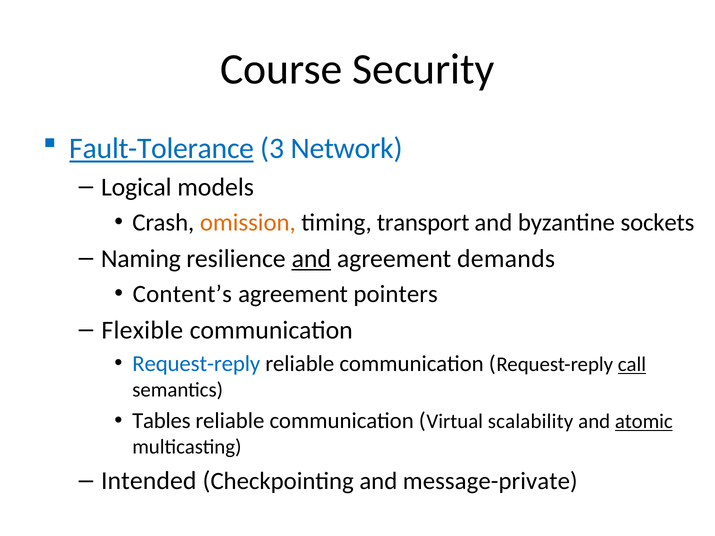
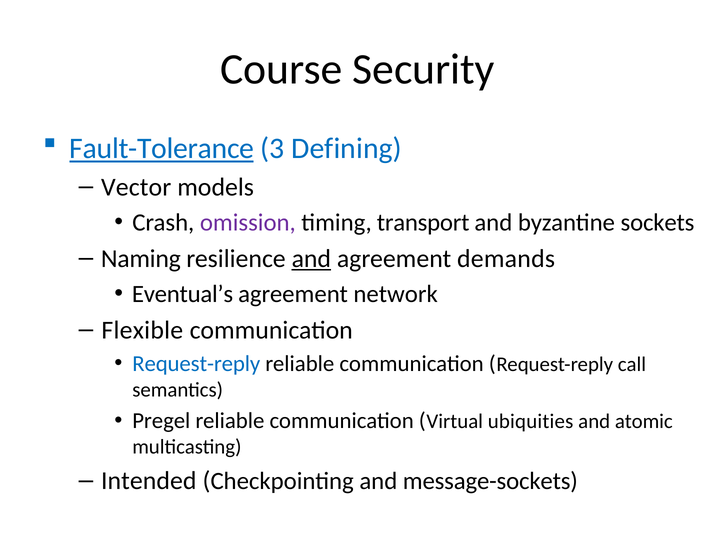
Network: Network -> Defining
Logical: Logical -> Vector
omission colour: orange -> purple
Content’s: Content’s -> Eventual’s
pointers: pointers -> network
call underline: present -> none
Tables: Tables -> Pregel
scalability: scalability -> ubiquities
atomic underline: present -> none
message-private: message-private -> message-sockets
